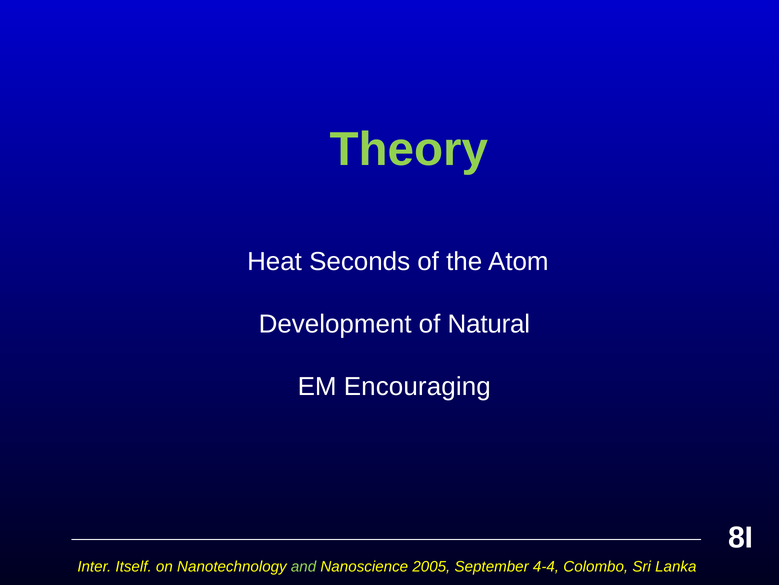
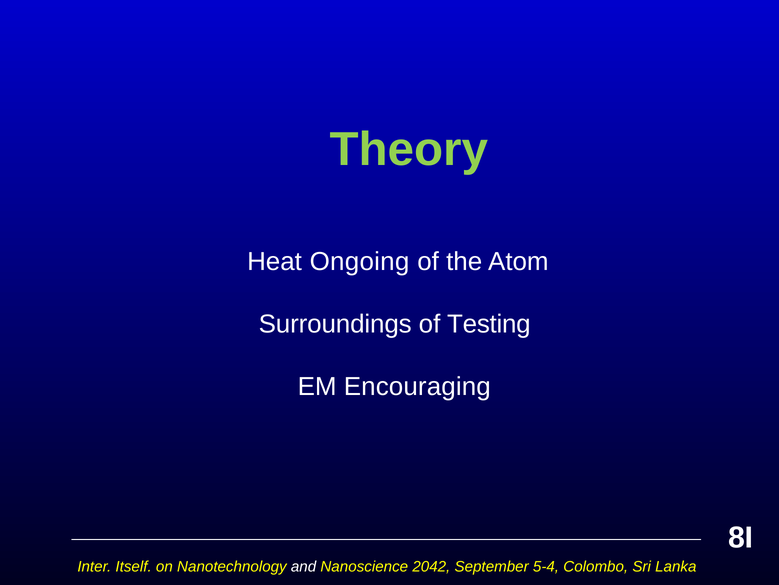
Seconds: Seconds -> Ongoing
Development: Development -> Surroundings
Natural: Natural -> Testing
and colour: light green -> white
2005: 2005 -> 2042
4-4: 4-4 -> 5-4
